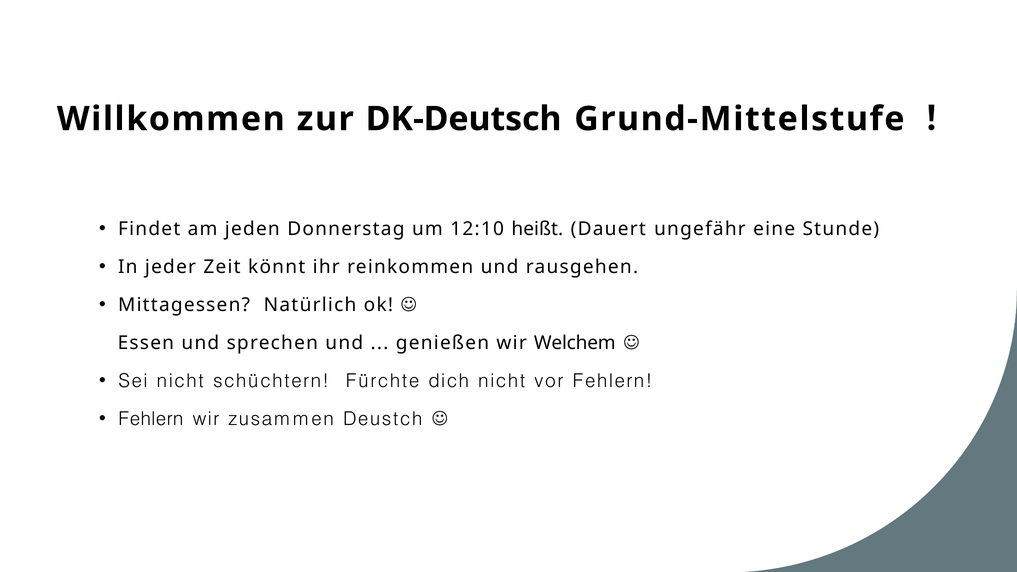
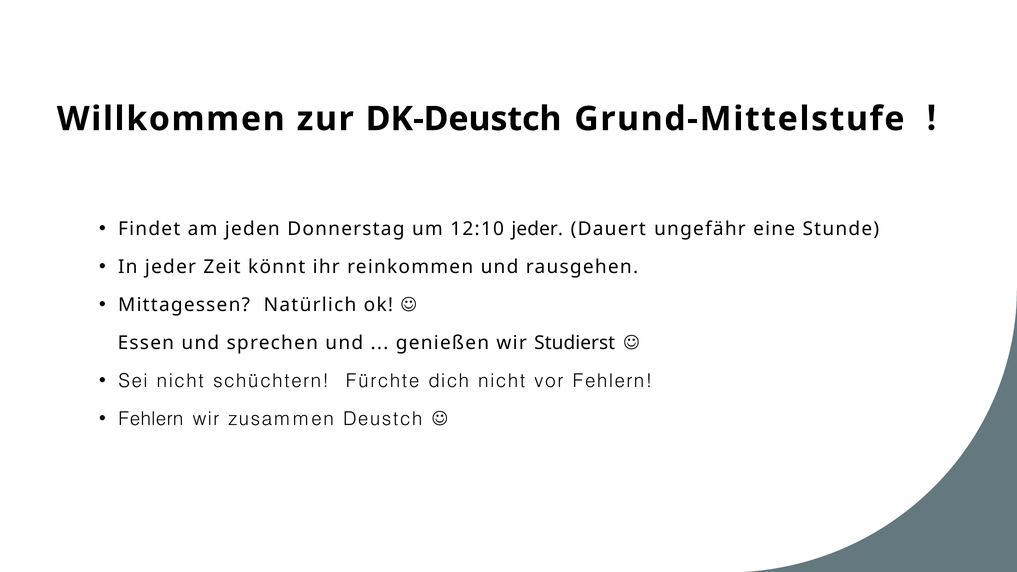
DK-Deutsch: DK-Deutsch -> DK-Deustch
12:10 heißt: heißt -> jeder
Welchem: Welchem -> Studierst
